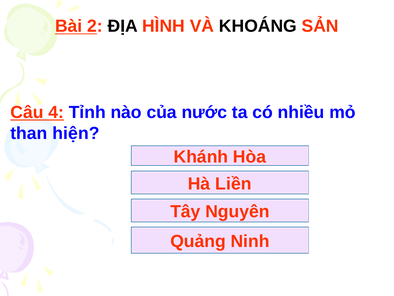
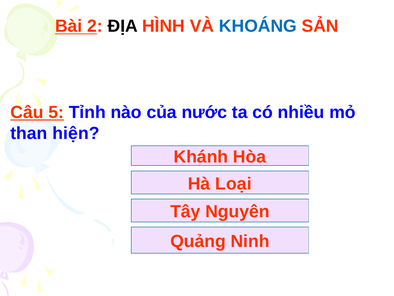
KHOÁNG colour: black -> blue
4: 4 -> 5
Liền: Liền -> Loại
